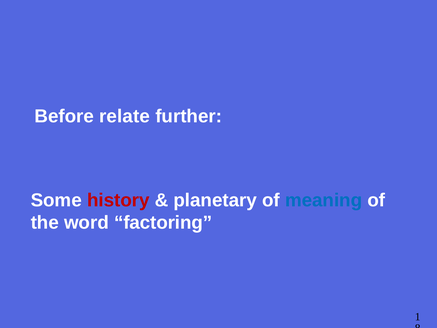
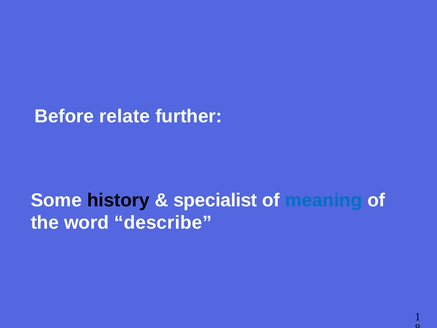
history colour: red -> black
planetary: planetary -> specialist
factoring: factoring -> describe
